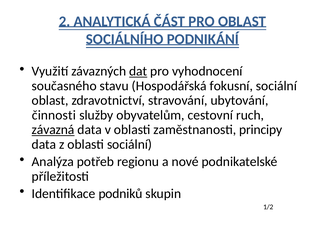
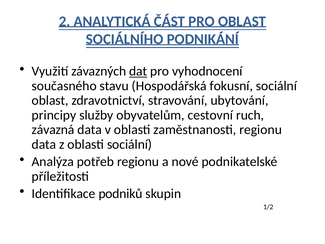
činnosti: činnosti -> principy
závazná underline: present -> none
zaměstnanosti principy: principy -> regionu
